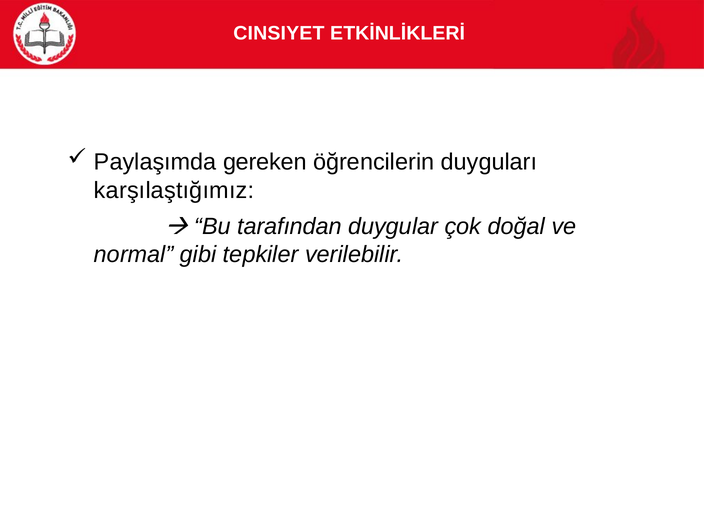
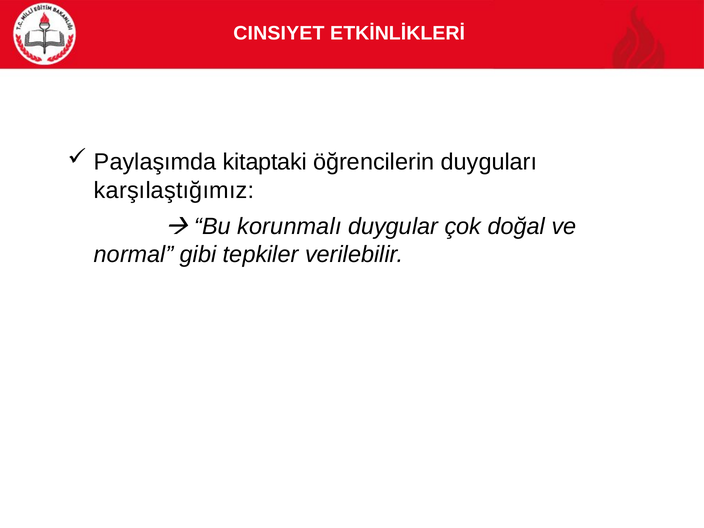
gereken: gereken -> kitaptaki
tarafından: tarafından -> korunmalı
